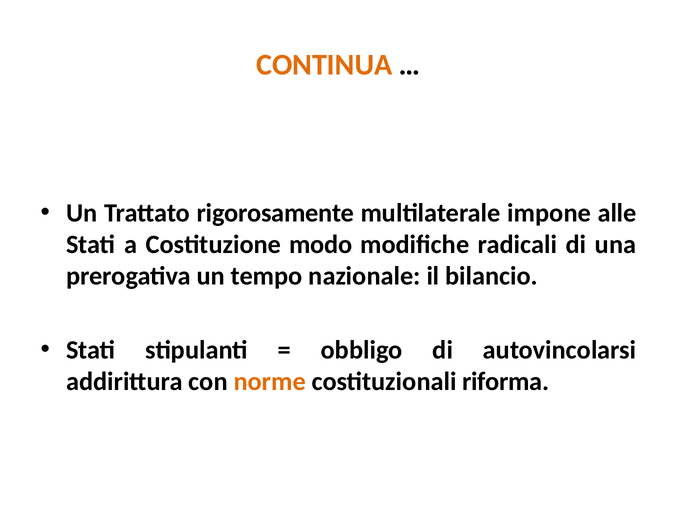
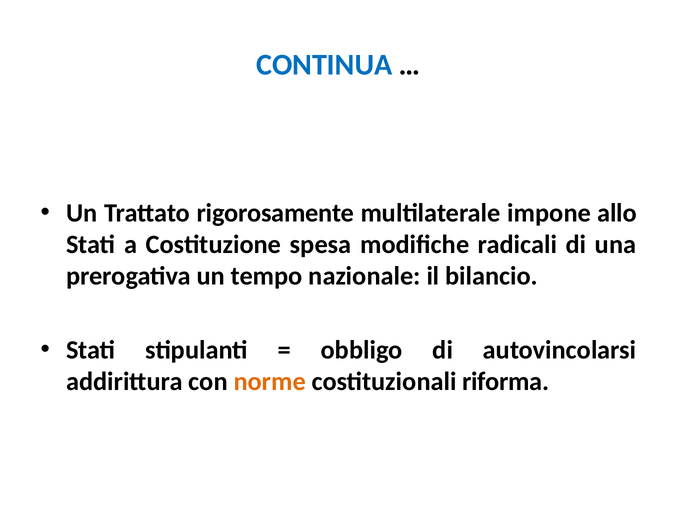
CONTINUA colour: orange -> blue
alle: alle -> allo
modo: modo -> spesa
